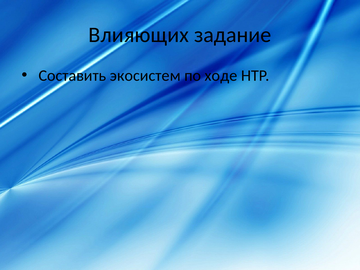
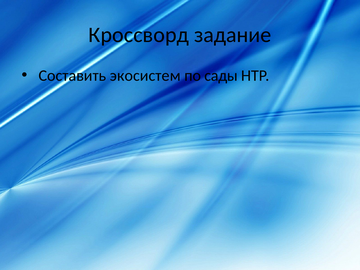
Влияющих: Влияющих -> Кроссворд
ходе: ходе -> сады
